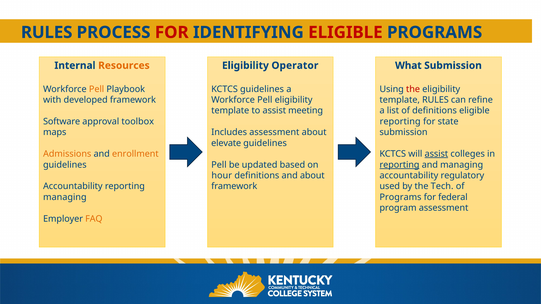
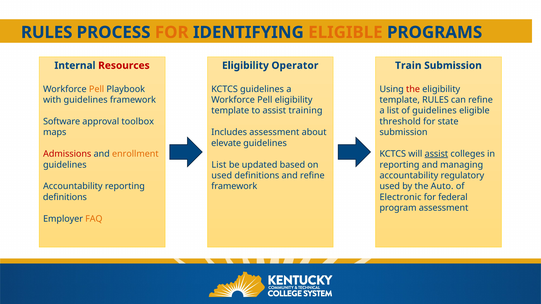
FOR at (172, 32) colour: red -> orange
ELIGIBLE at (345, 32) colour: red -> orange
Resources colour: orange -> red
What: What -> Train
with developed: developed -> guidelines
meeting: meeting -> training
of definitions: definitions -> guidelines
reporting at (400, 122): reporting -> threshold
Admissions colour: orange -> red
Pell at (219, 165): Pell -> List
reporting at (399, 165) underline: present -> none
hour at (222, 176): hour -> used
and about: about -> refine
Tech: Tech -> Auto
managing at (65, 197): managing -> definitions
Programs at (401, 197): Programs -> Electronic
